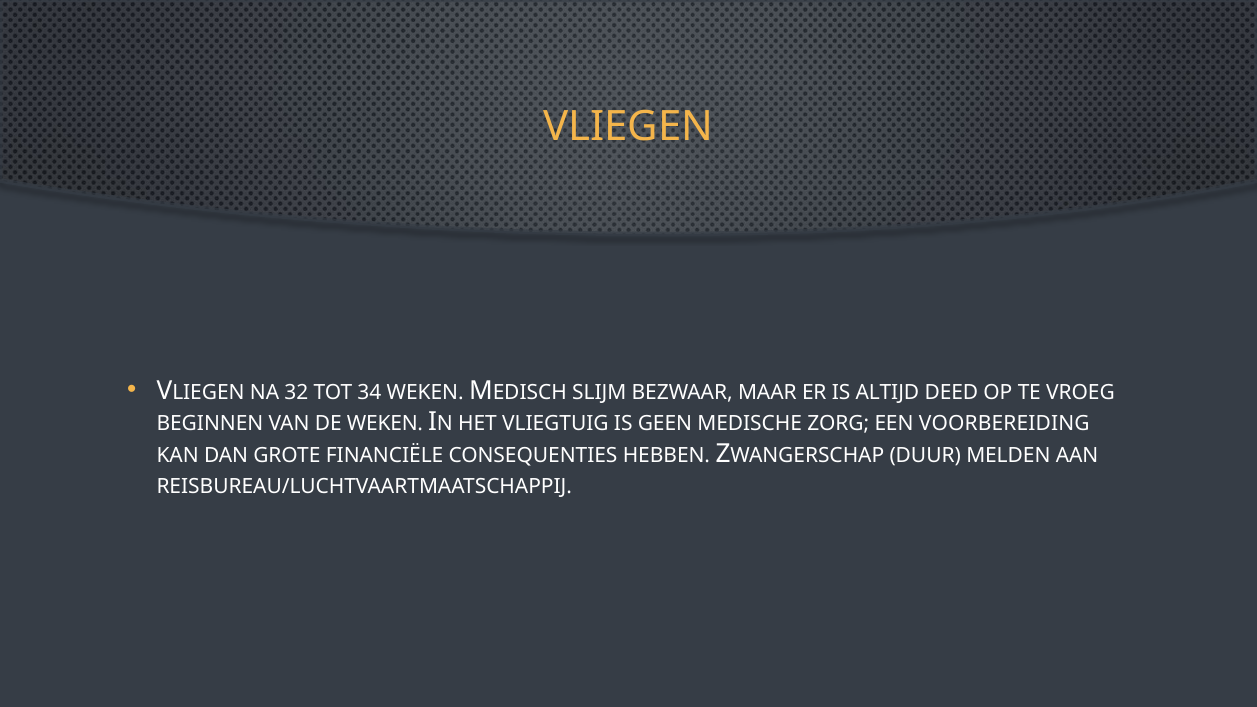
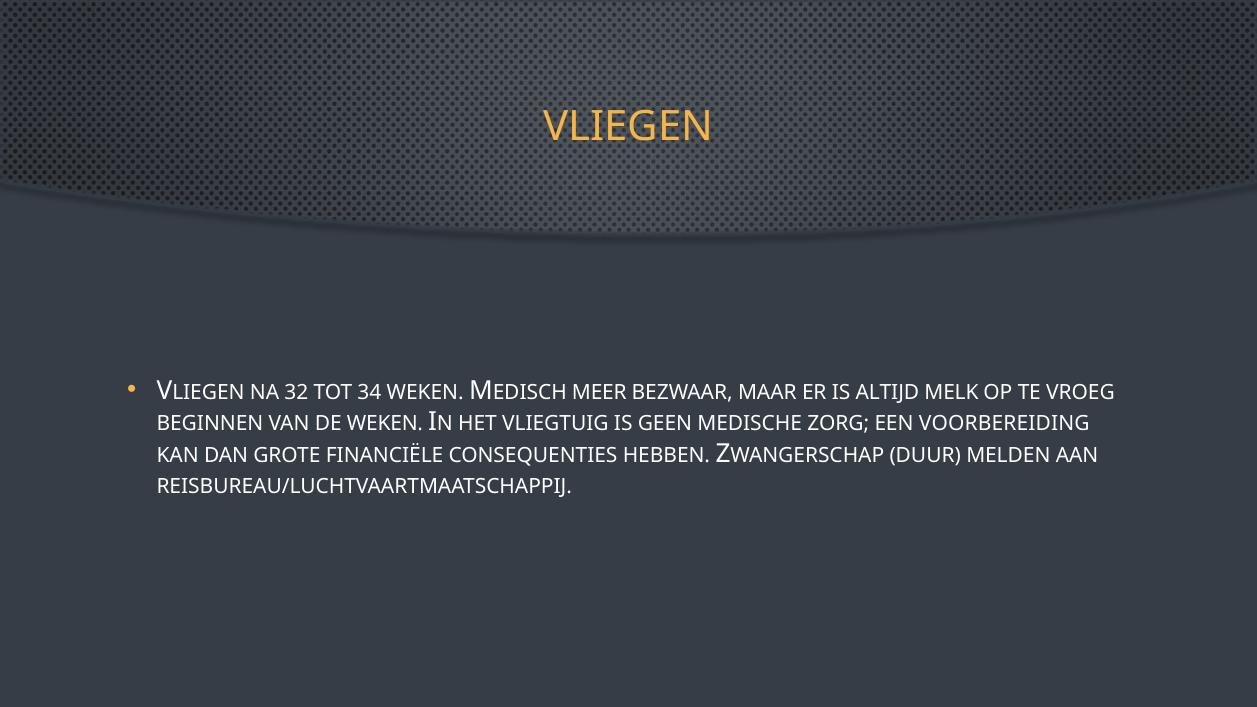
SLIJM: SLIJM -> MEER
DEED: DEED -> MELK
